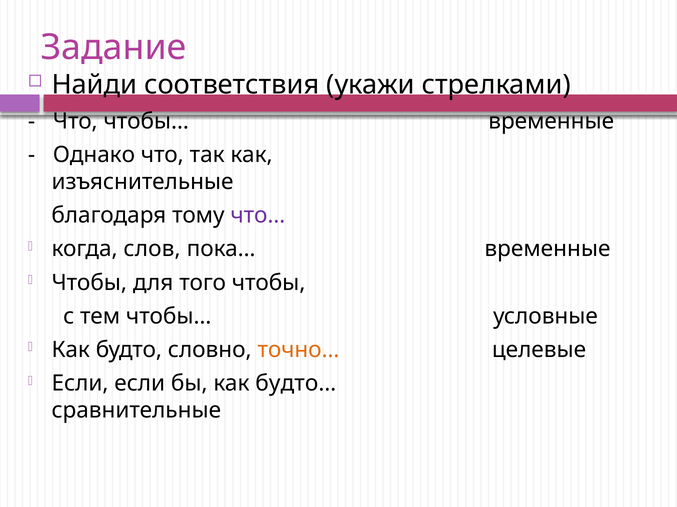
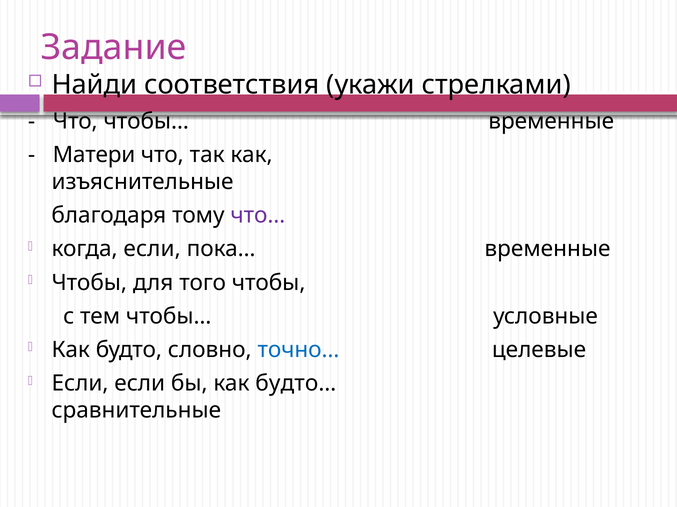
Однако: Однако -> Матери
когда слов: слов -> если
точно… colour: orange -> blue
